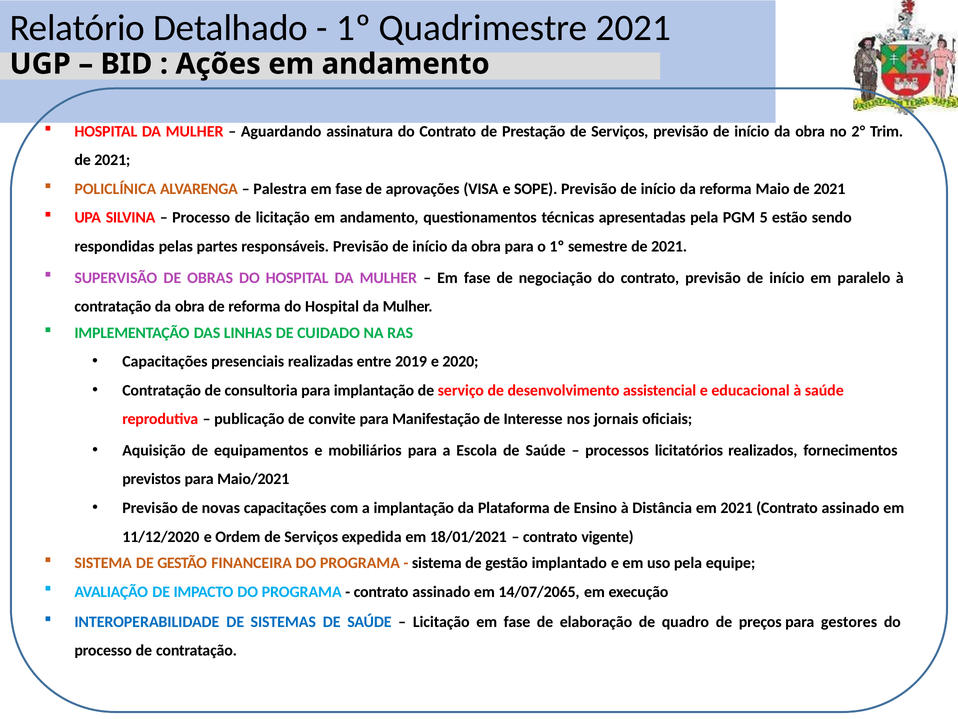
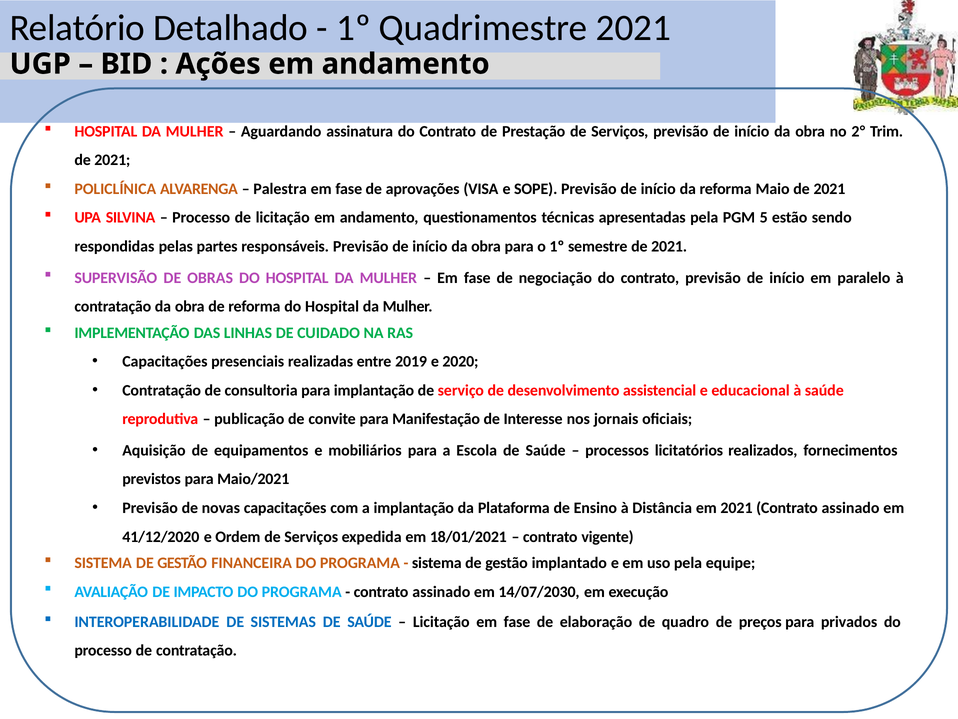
11/12/2020: 11/12/2020 -> 41/12/2020
14/07/2065: 14/07/2065 -> 14/07/2030
gestores: gestores -> privados
